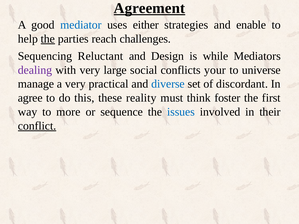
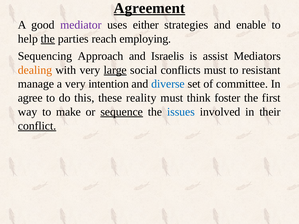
mediator colour: blue -> purple
challenges: challenges -> employing
Reluctant: Reluctant -> Approach
Design: Design -> Israelis
while: while -> assist
dealing colour: purple -> orange
large underline: none -> present
conflicts your: your -> must
universe: universe -> resistant
practical: practical -> intention
discordant: discordant -> committee
more: more -> make
sequence underline: none -> present
